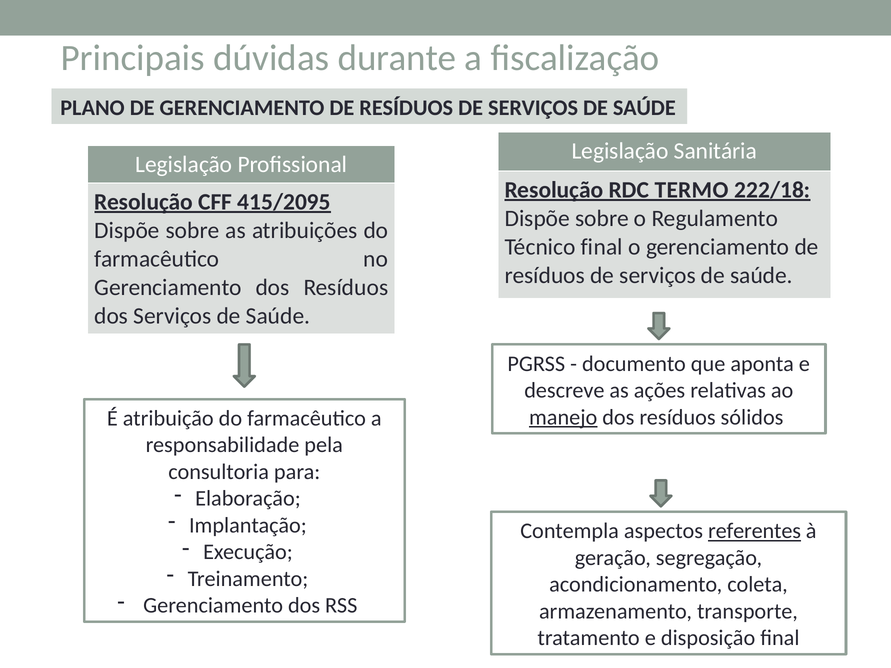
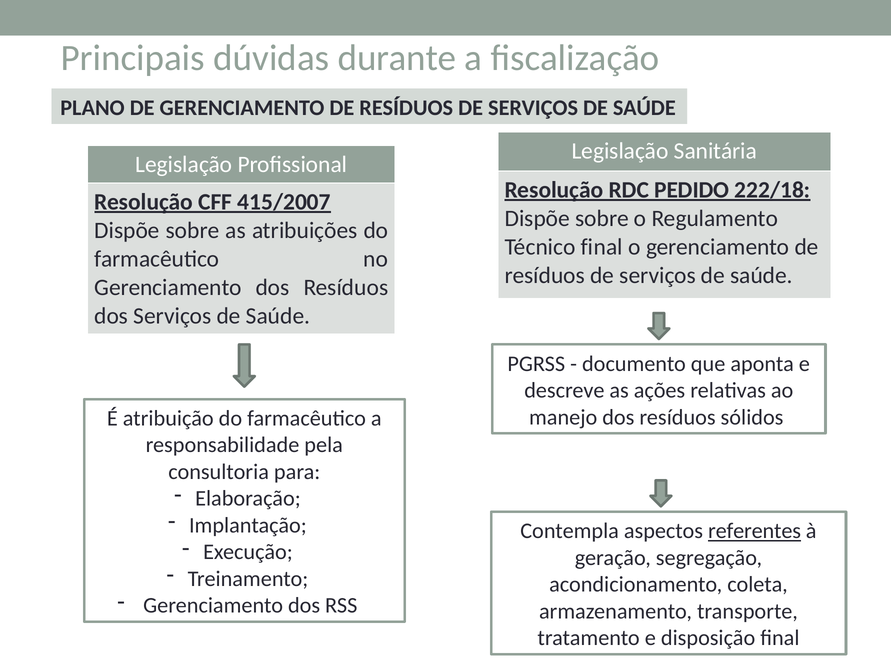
TERMO: TERMO -> PEDIDO
415/2095: 415/2095 -> 415/2007
manejo underline: present -> none
